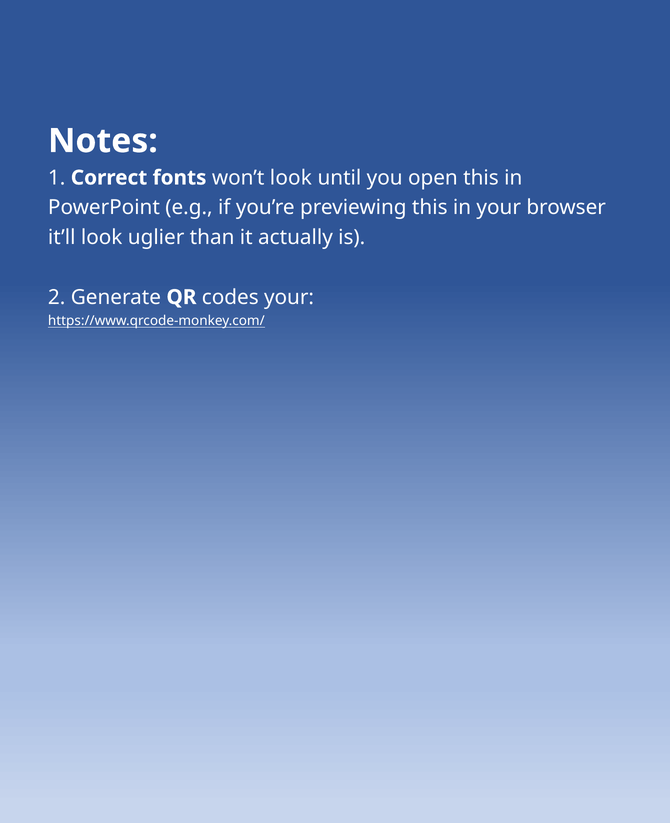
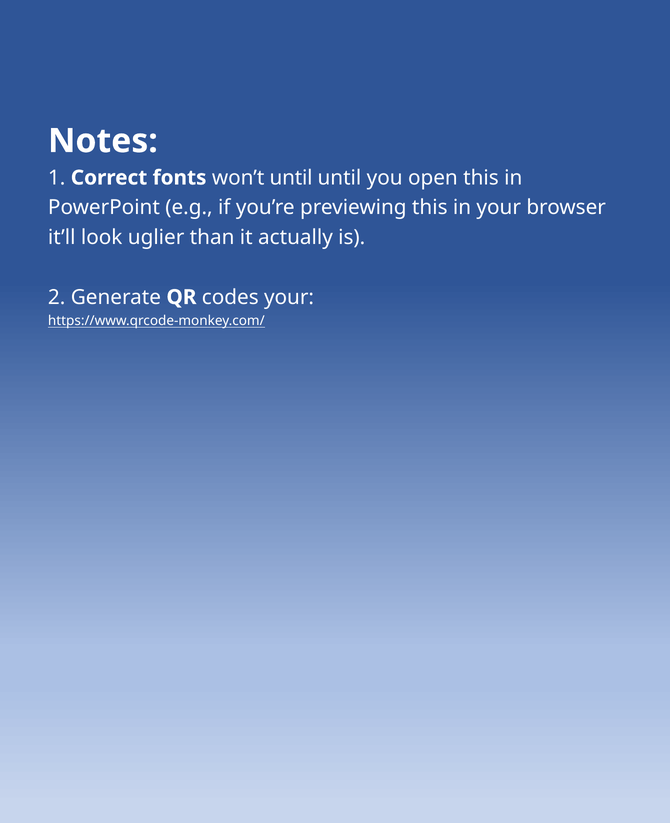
won’t look: look -> until
